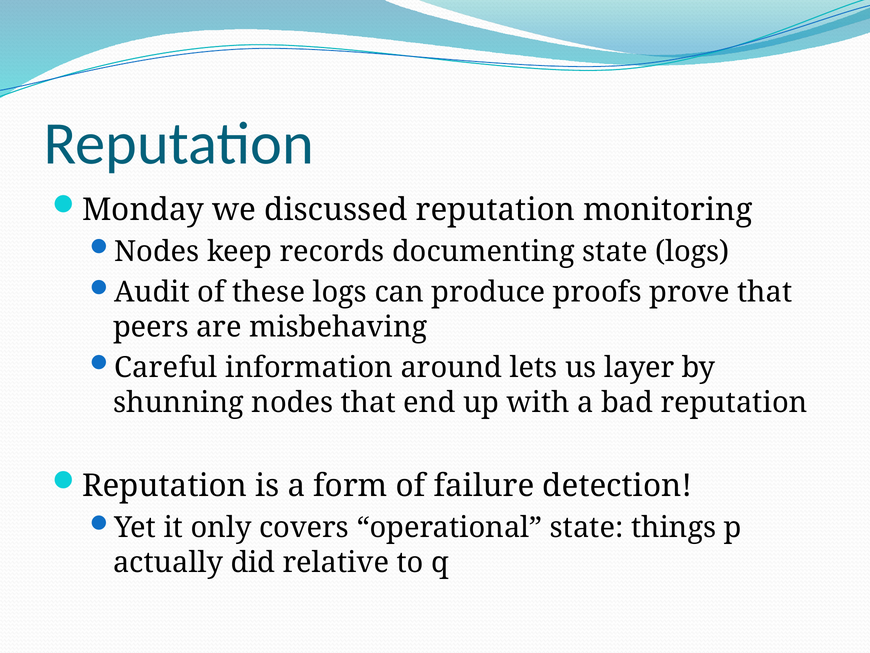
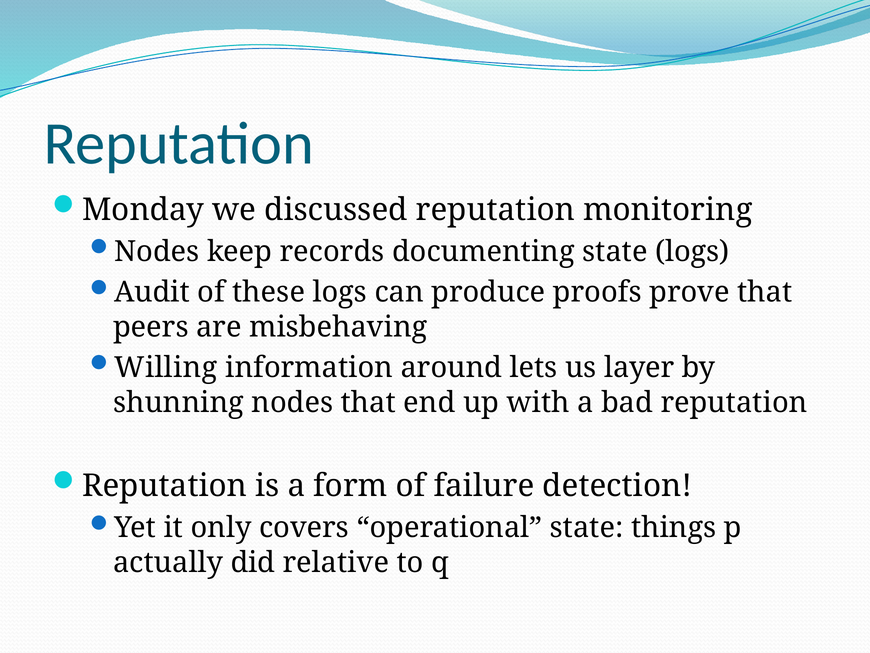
Careful: Careful -> Willing
